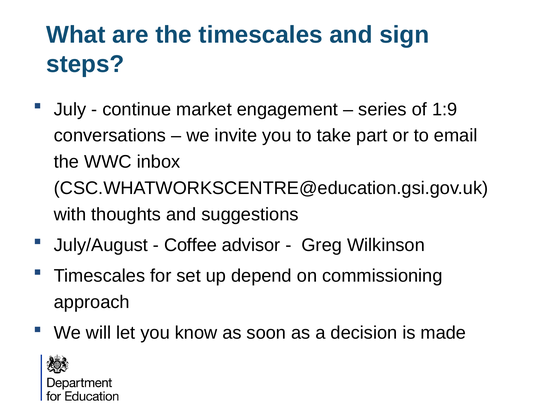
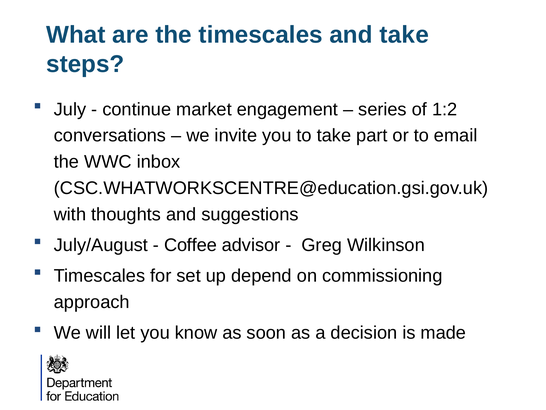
and sign: sign -> take
1:9: 1:9 -> 1:2
